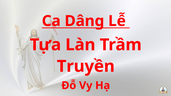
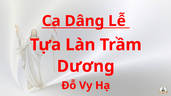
Truyền: Truyền -> Dương
